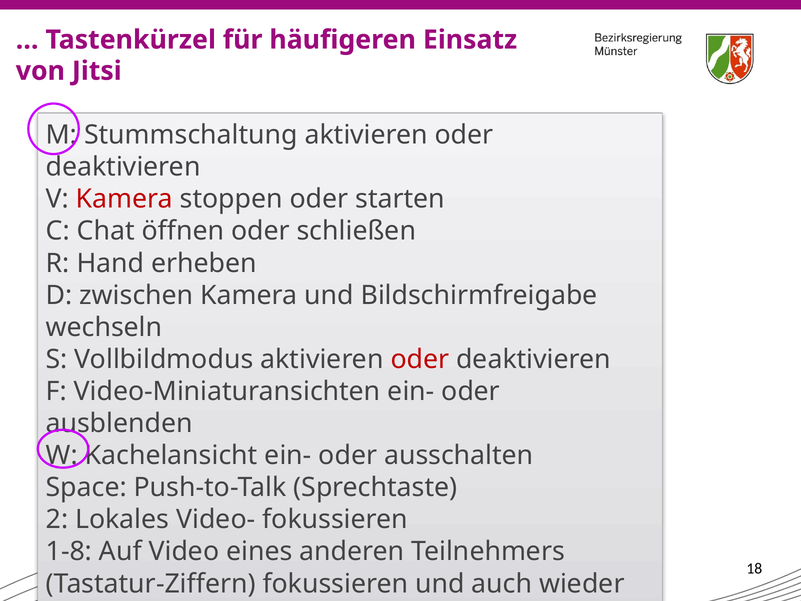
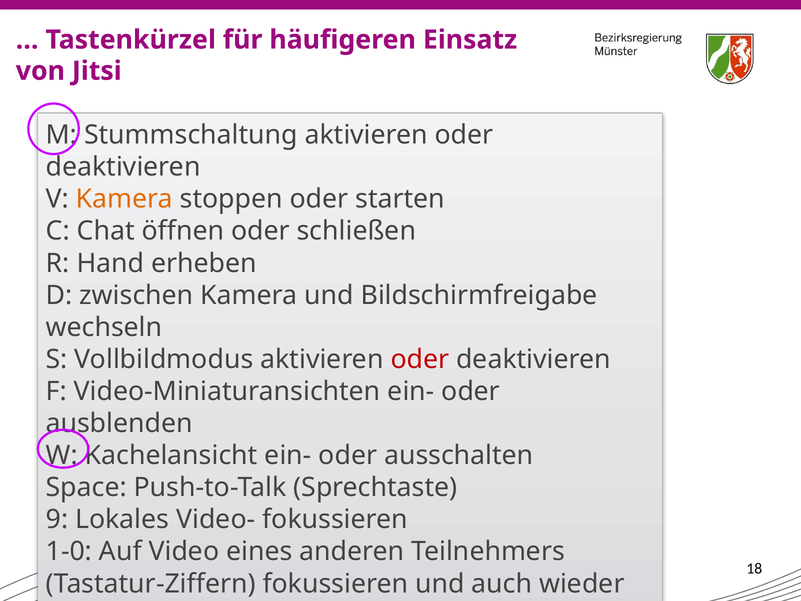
Kamera at (124, 199) colour: red -> orange
2: 2 -> 9
1-8: 1-8 -> 1-0
